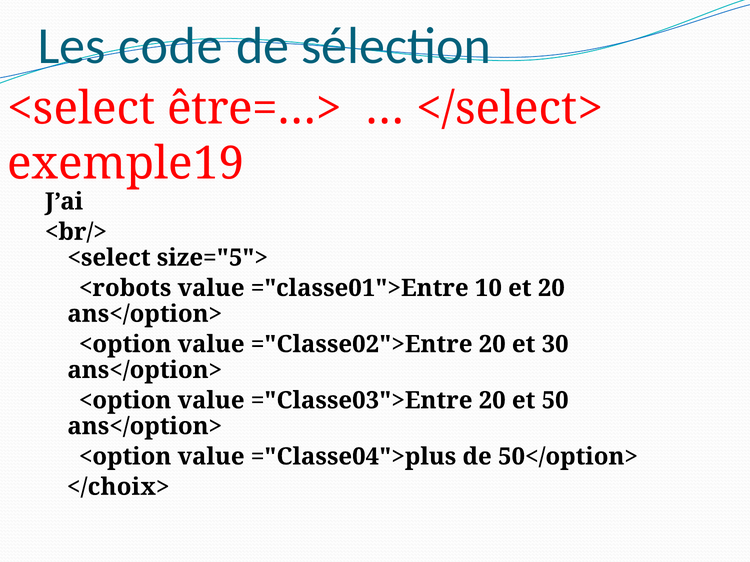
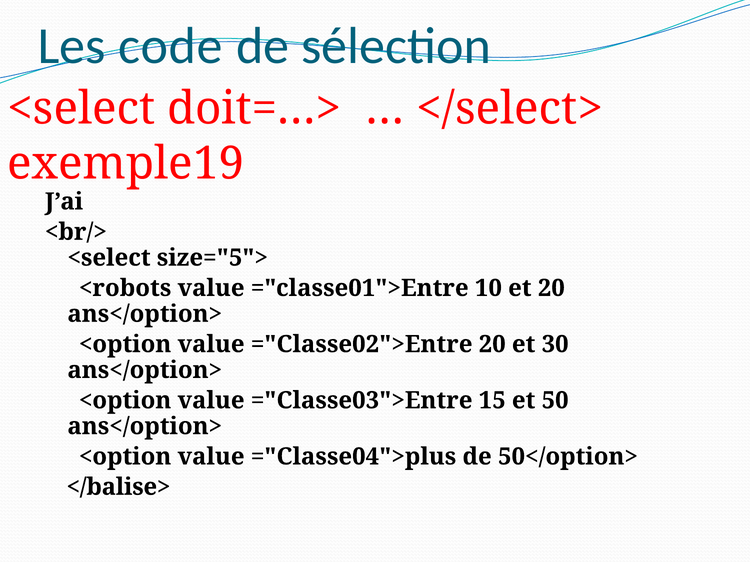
être=…>: être=…> -> doit=…>
="Classe03">Entre 20: 20 -> 15
</choix>: </choix> -> </balise>
